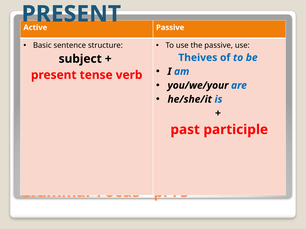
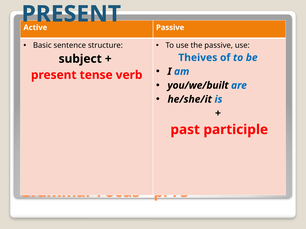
you/we/your: you/we/your -> you/we/built
